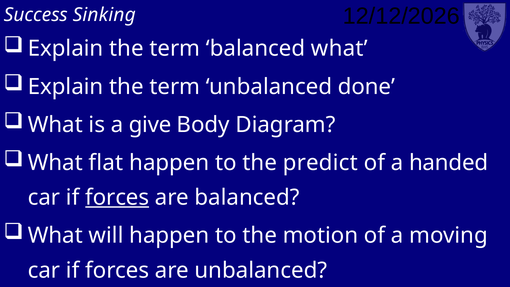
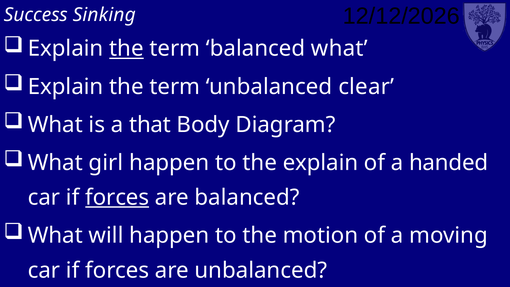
the at (126, 49) underline: none -> present
done: done -> clear
give: give -> that
flat: flat -> girl
the predict: predict -> explain
